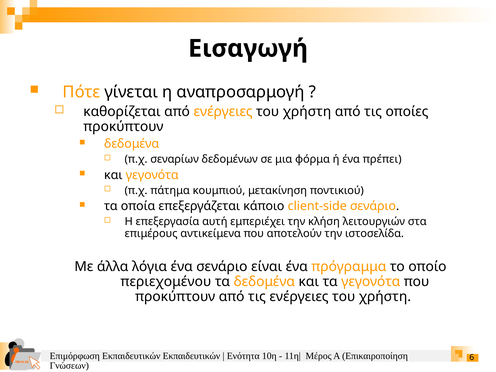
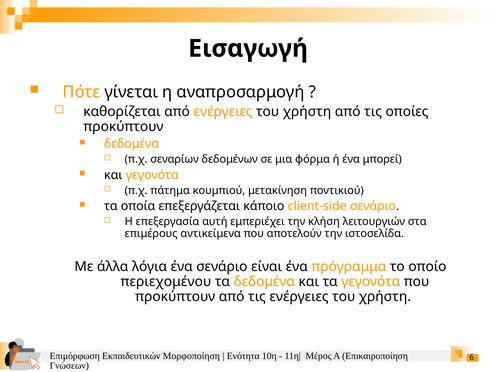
πρέπει: πρέπει -> μπορεί
Εκπαιδευτικών Εκπαιδευτικών: Εκπαιδευτικών -> Μορφοποίηση
